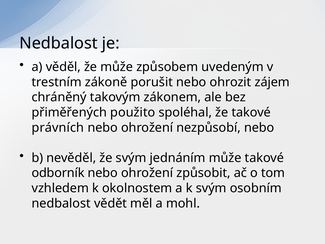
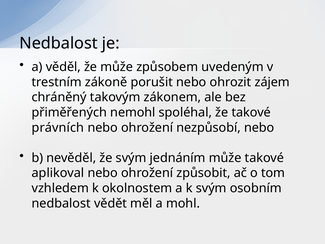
použito: použito -> nemohl
odborník: odborník -> aplikoval
